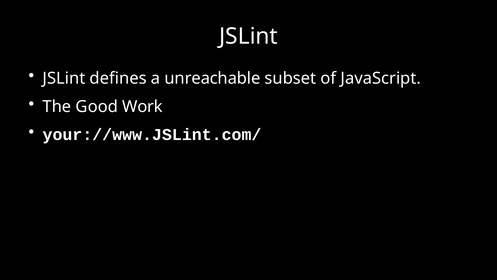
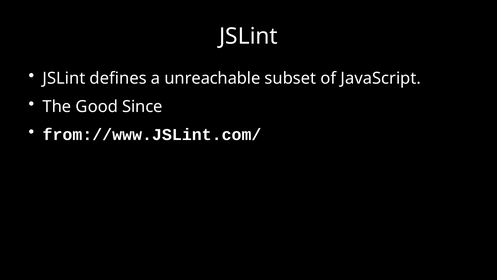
Work: Work -> Since
your://www.JSLint.com/: your://www.JSLint.com/ -> from://www.JSLint.com/
